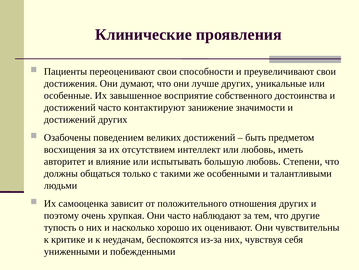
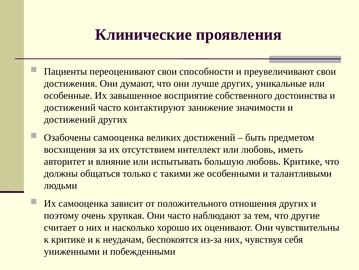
Озабочены поведением: поведением -> самооценка
любовь Степени: Степени -> Критике
тупость: тупость -> считает
